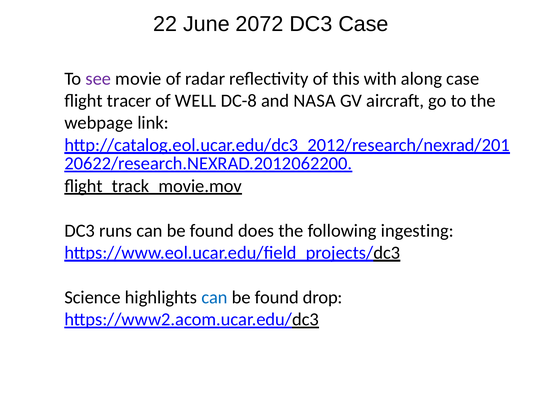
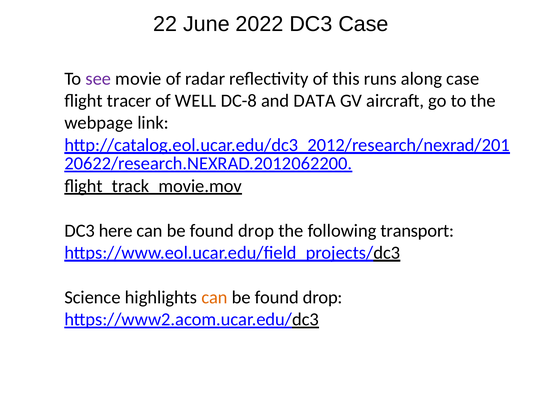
2072: 2072 -> 2022
with: with -> runs
NASA: NASA -> DATA
runs: runs -> here
does at (256, 231): does -> drop
ingesting: ingesting -> transport
can at (215, 298) colour: blue -> orange
